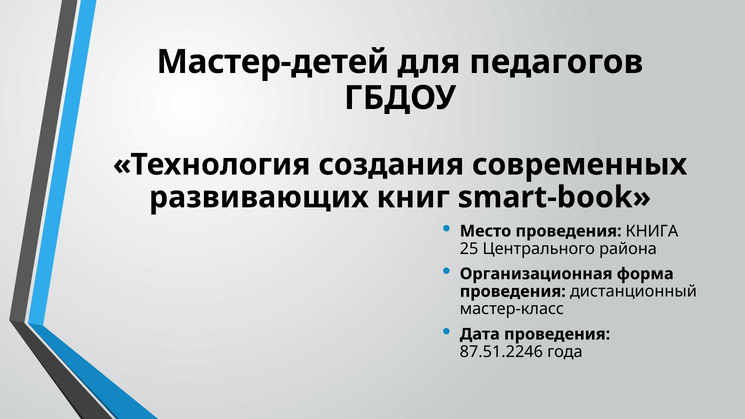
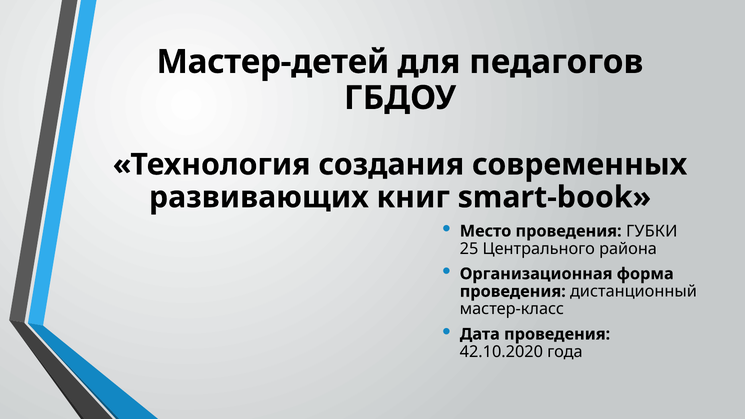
КНИГА: КНИГА -> ГУБКИ
87.51.2246: 87.51.2246 -> 42.10.2020
